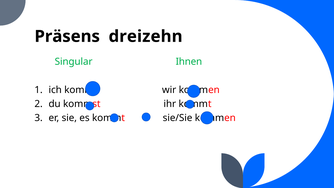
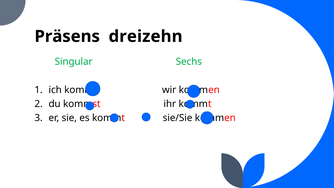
Ihnen: Ihnen -> Sechs
